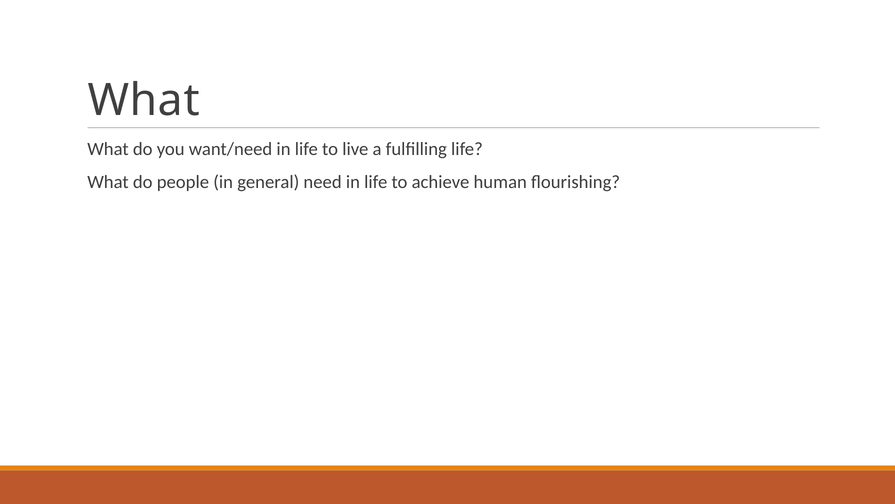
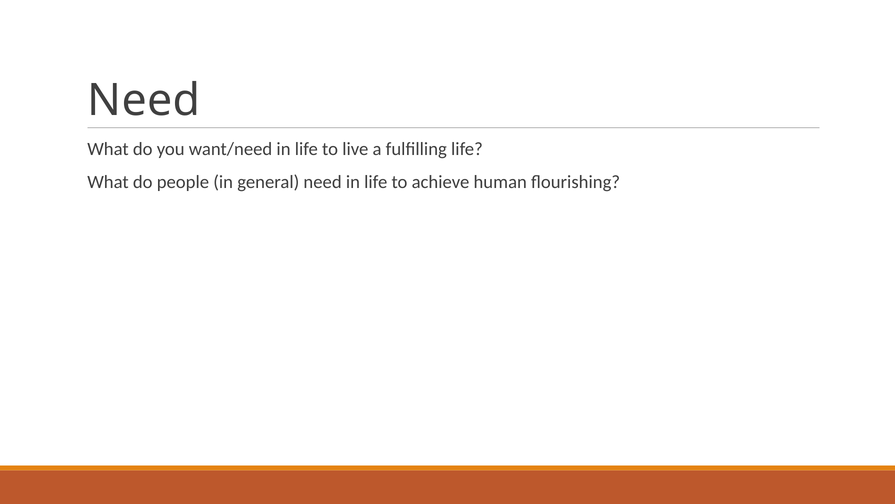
What at (144, 100): What -> Need
